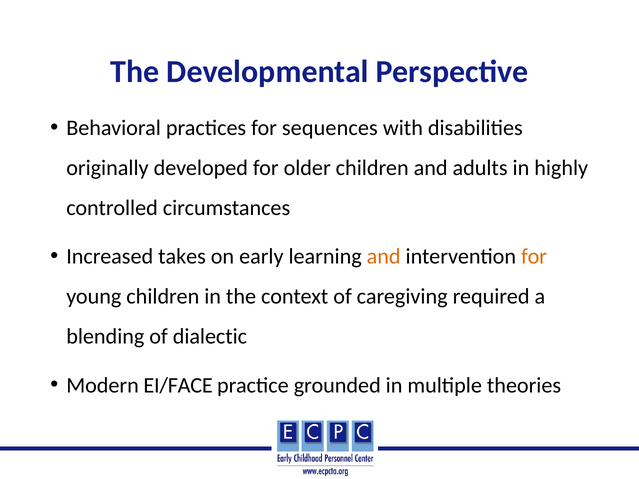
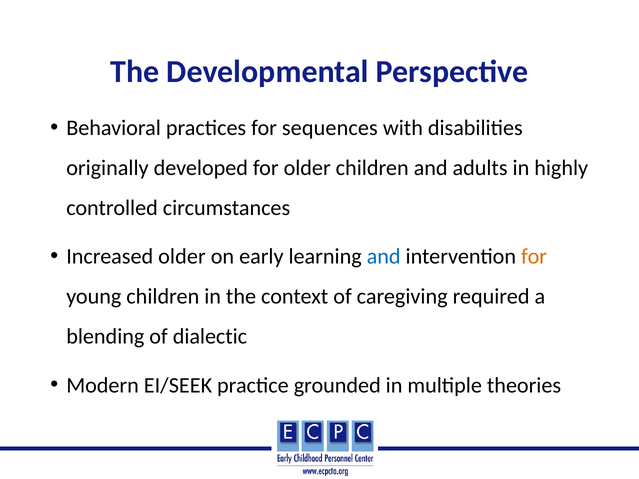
Increased takes: takes -> older
and at (384, 257) colour: orange -> blue
EI/FACE: EI/FACE -> EI/SEEK
